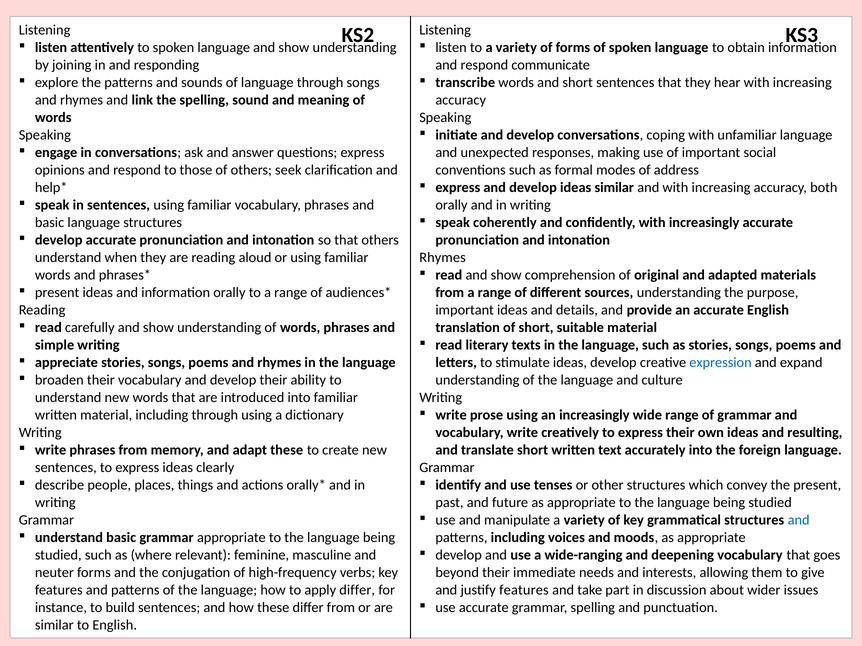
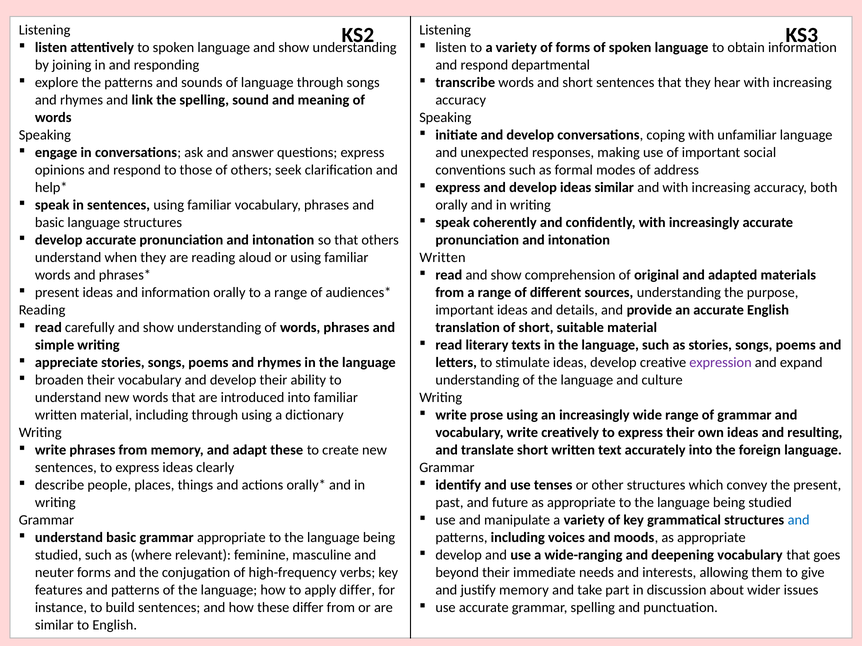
communicate: communicate -> departmental
Rhymes at (443, 258): Rhymes -> Written
expression colour: blue -> purple
justify features: features -> memory
